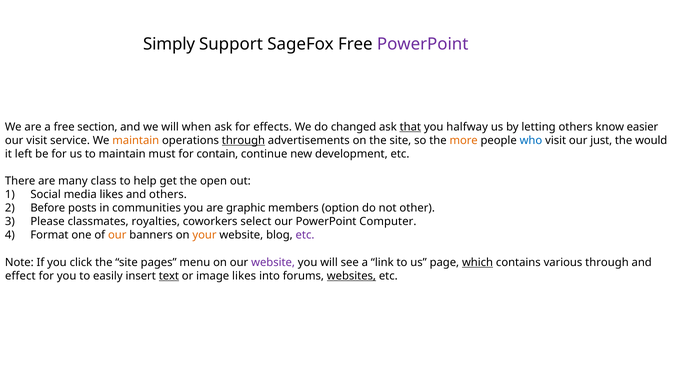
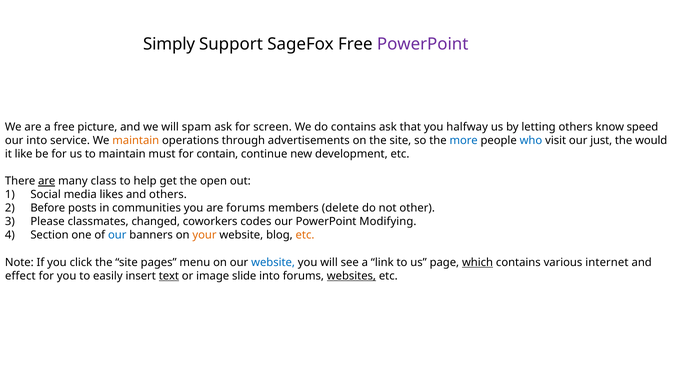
section: section -> picture
when: when -> spam
effects: effects -> screen
do changed: changed -> contains
that underline: present -> none
easier: easier -> speed
our visit: visit -> into
through at (243, 140) underline: present -> none
more colour: orange -> blue
left: left -> like
are at (47, 181) underline: none -> present
are graphic: graphic -> forums
option: option -> delete
royalties: royalties -> changed
select: select -> codes
Computer: Computer -> Modifying
Format: Format -> Section
our at (117, 235) colour: orange -> blue
etc at (305, 235) colour: purple -> orange
website at (273, 262) colour: purple -> blue
various through: through -> internet
image likes: likes -> slide
